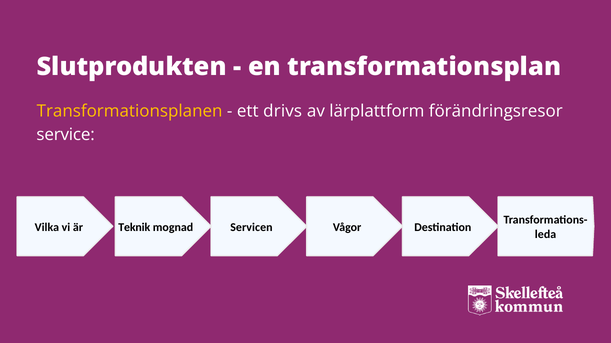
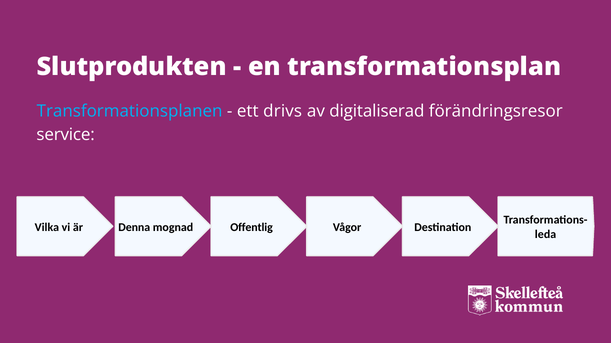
Transformationsplanen colour: yellow -> light blue
lärplattform: lärplattform -> digitaliserad
Teknik: Teknik -> Denna
Servicen: Servicen -> Offentlig
